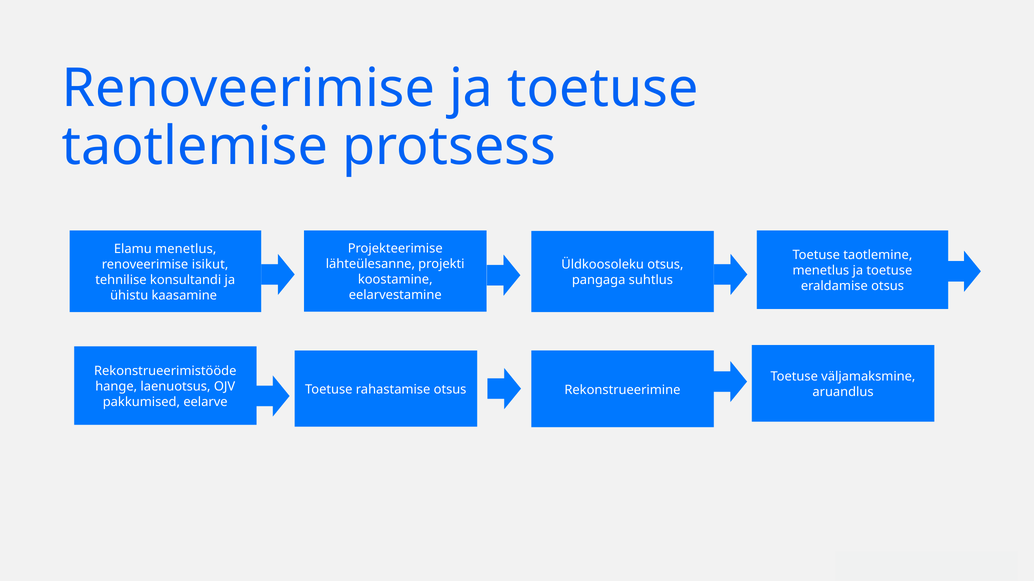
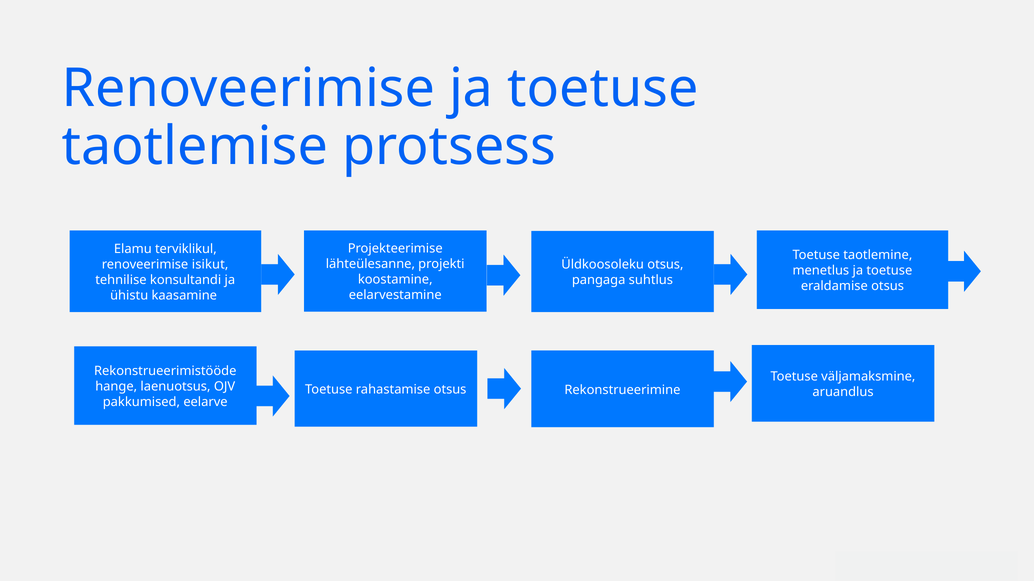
Elamu menetlus: menetlus -> terviklikul
